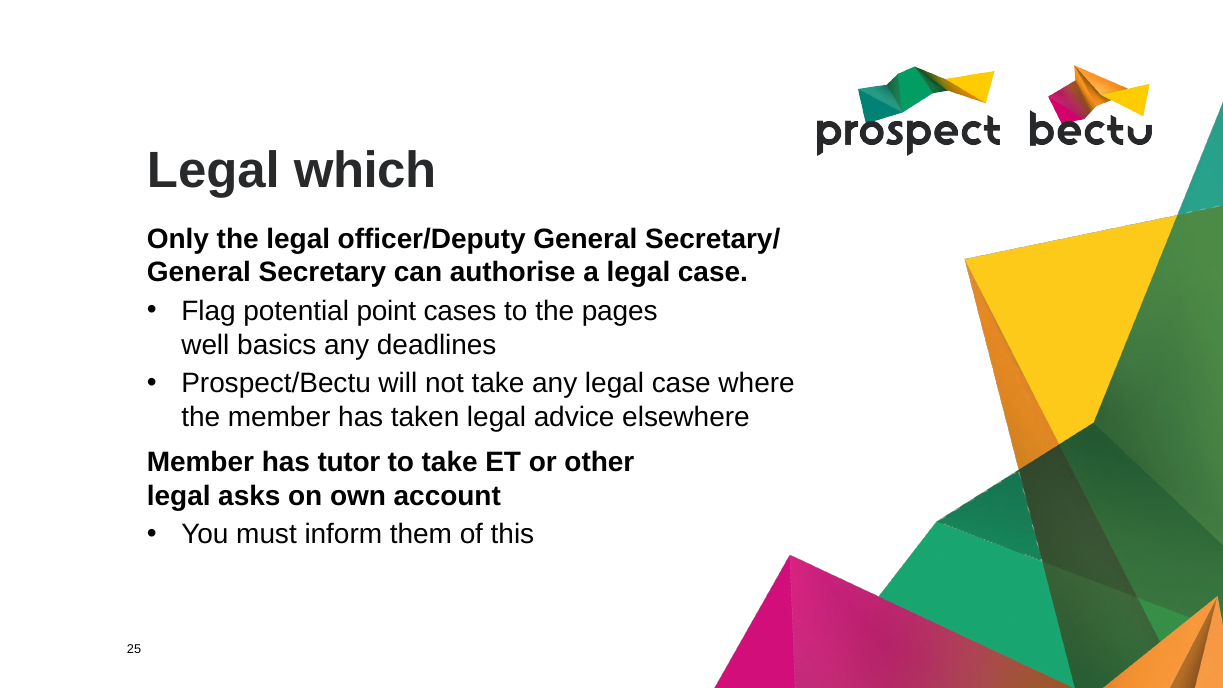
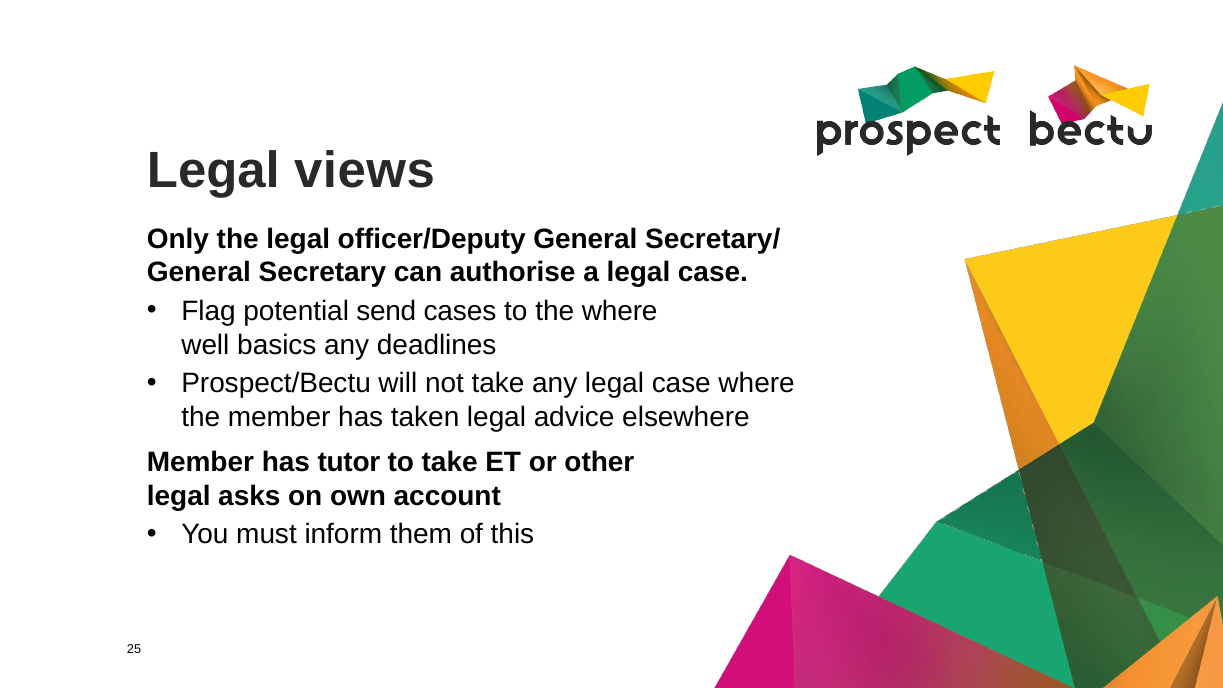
which: which -> views
point: point -> send
the pages: pages -> where
